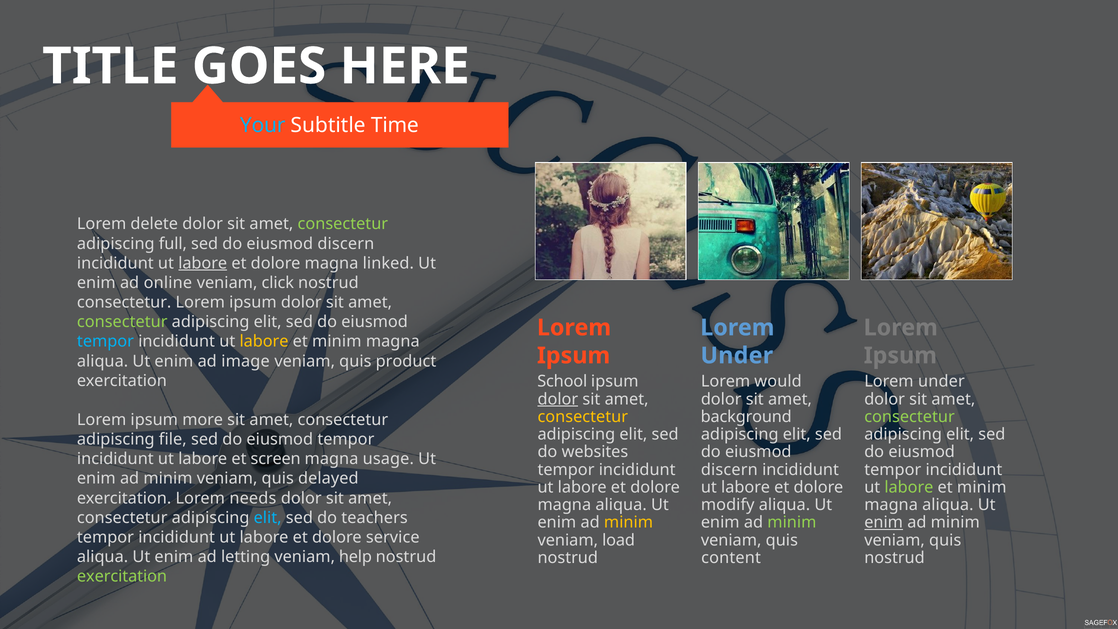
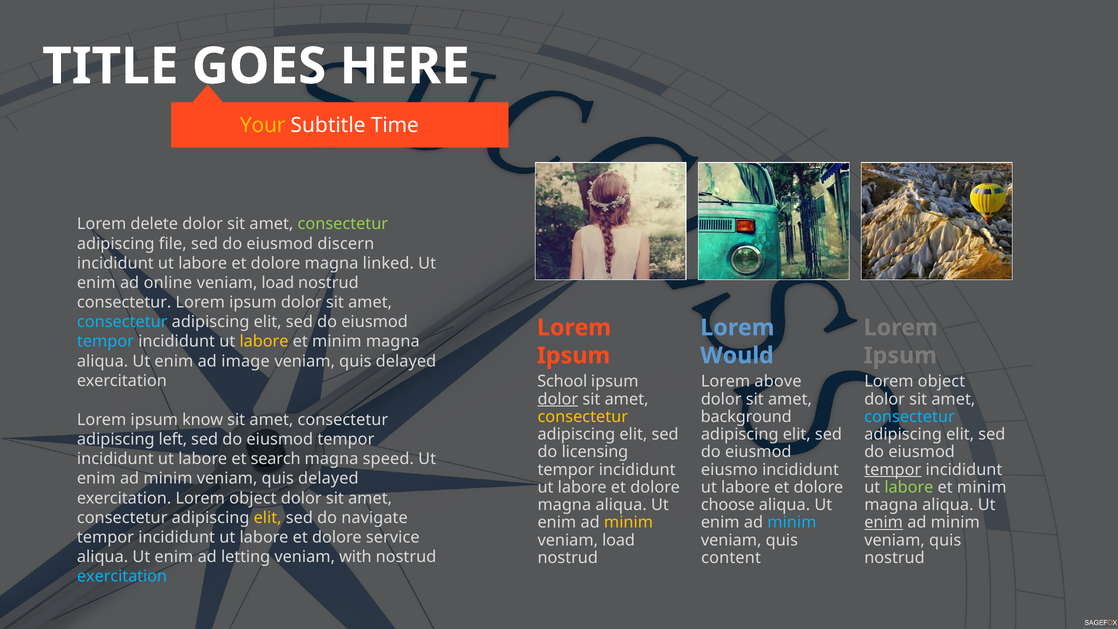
Your colour: light blue -> yellow
full: full -> file
labore at (203, 263) underline: present -> none
click at (278, 283): click -> load
consectetur at (122, 322) colour: light green -> light blue
Under at (737, 356): Under -> Would
product at (406, 361): product -> delayed
would: would -> above
under at (941, 381): under -> object
consectetur at (910, 417) colour: light green -> light blue
more: more -> know
file: file -> left
websites: websites -> licensing
screen: screen -> search
usage: usage -> speed
discern at (729, 470): discern -> eiusmo
tempor at (893, 470) underline: none -> present
exercitation Lorem needs: needs -> object
modify: modify -> choose
elit at (268, 518) colour: light blue -> yellow
teachers: teachers -> navigate
minim at (792, 522) colour: light green -> light blue
help: help -> with
exercitation at (122, 576) colour: light green -> light blue
